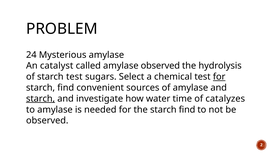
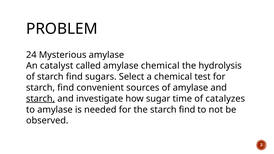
amylase observed: observed -> chemical
of starch test: test -> find
for at (219, 77) underline: present -> none
water: water -> sugar
